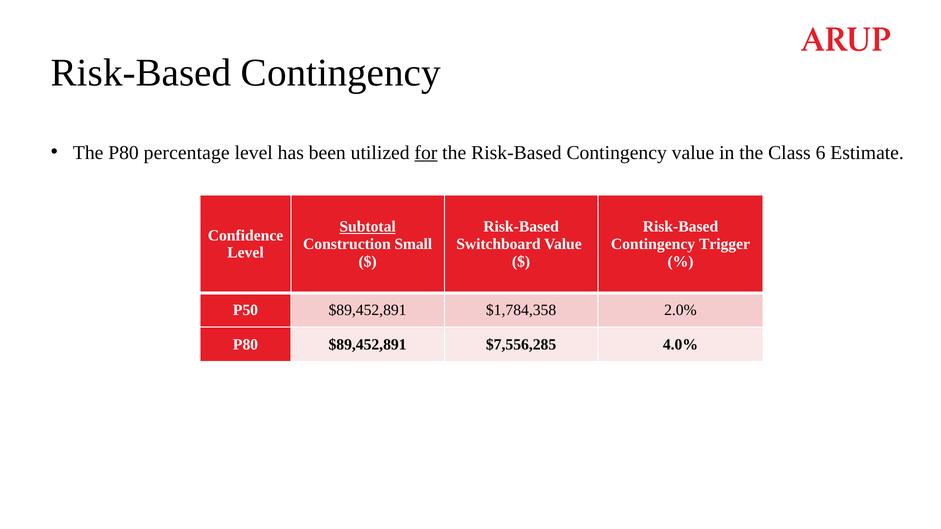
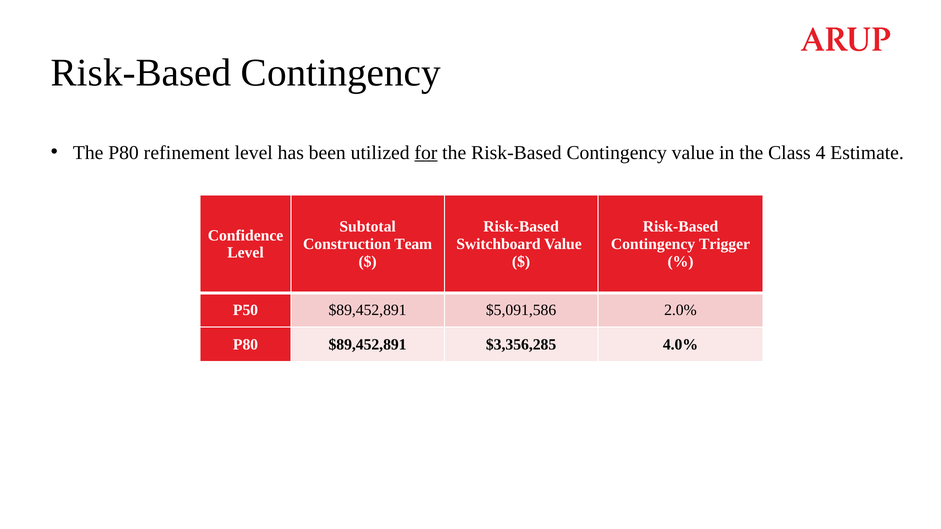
percentage: percentage -> refinement
6: 6 -> 4
Subtotal underline: present -> none
Small: Small -> Team
$1,784,358: $1,784,358 -> $5,091,586
$7,556,285: $7,556,285 -> $3,356,285
